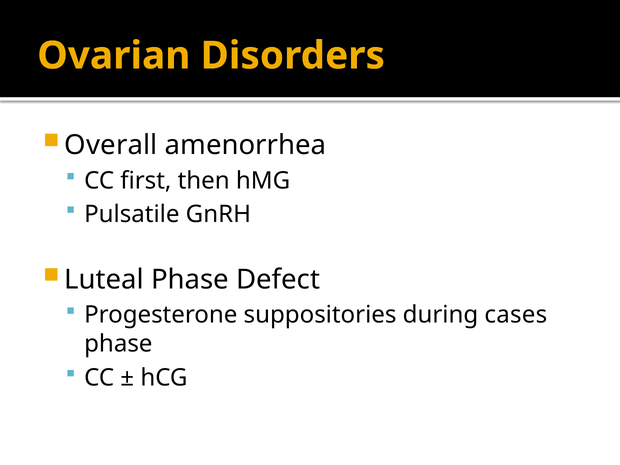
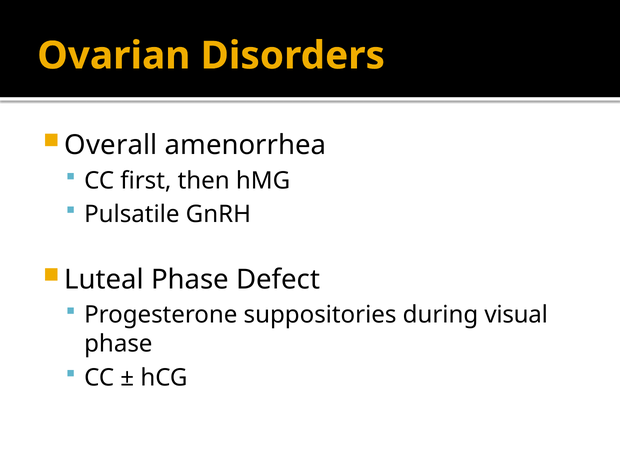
cases: cases -> visual
